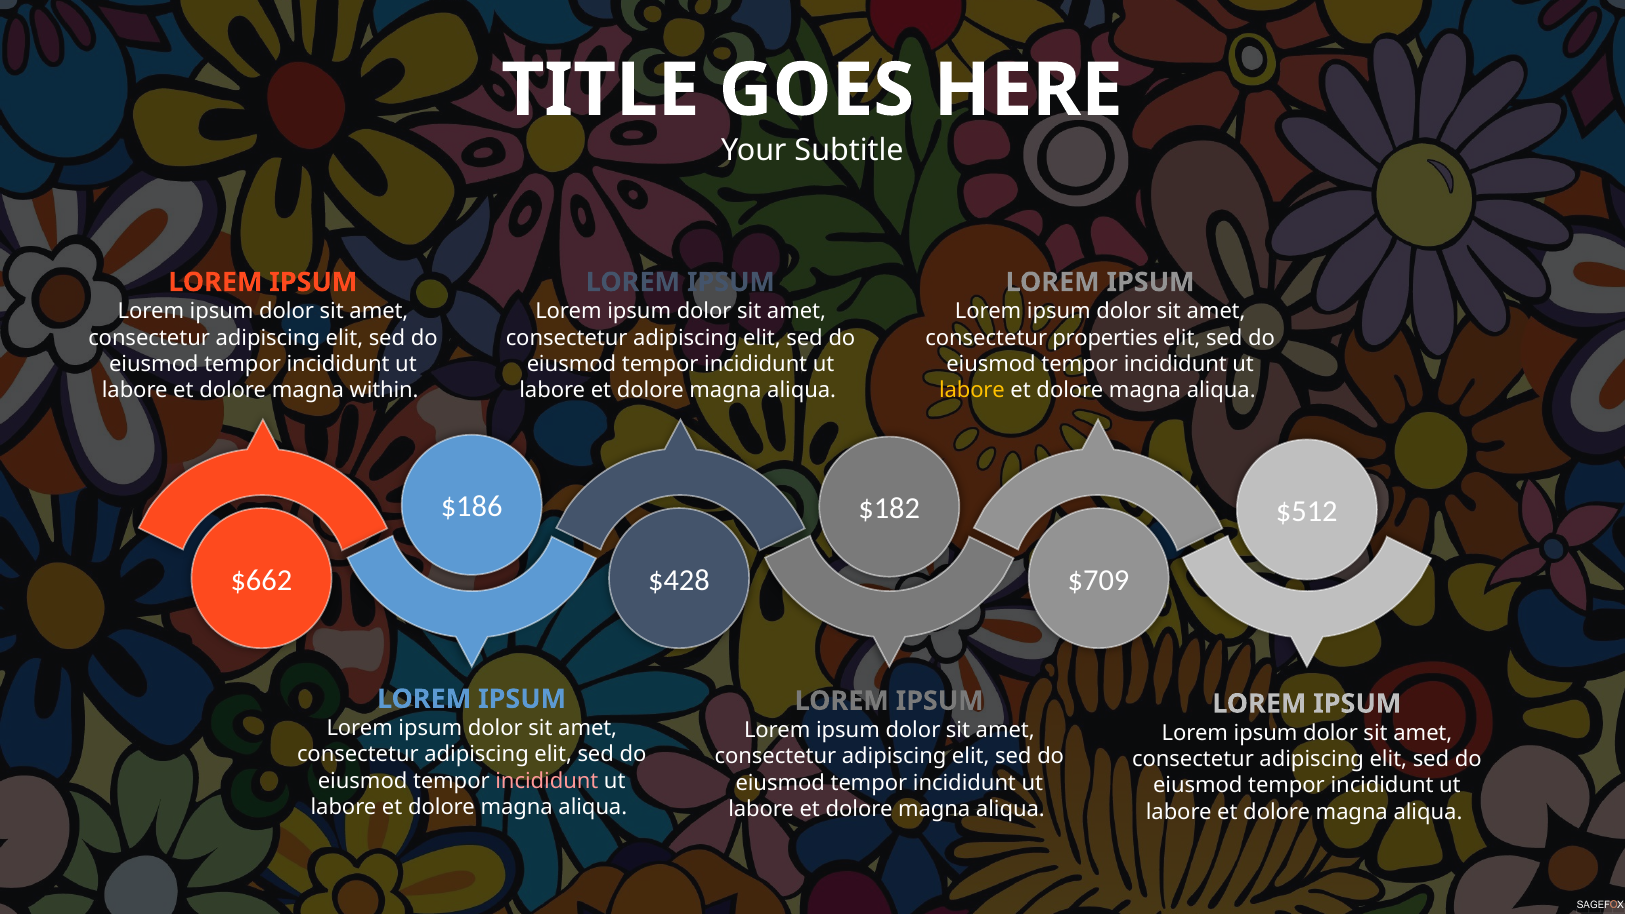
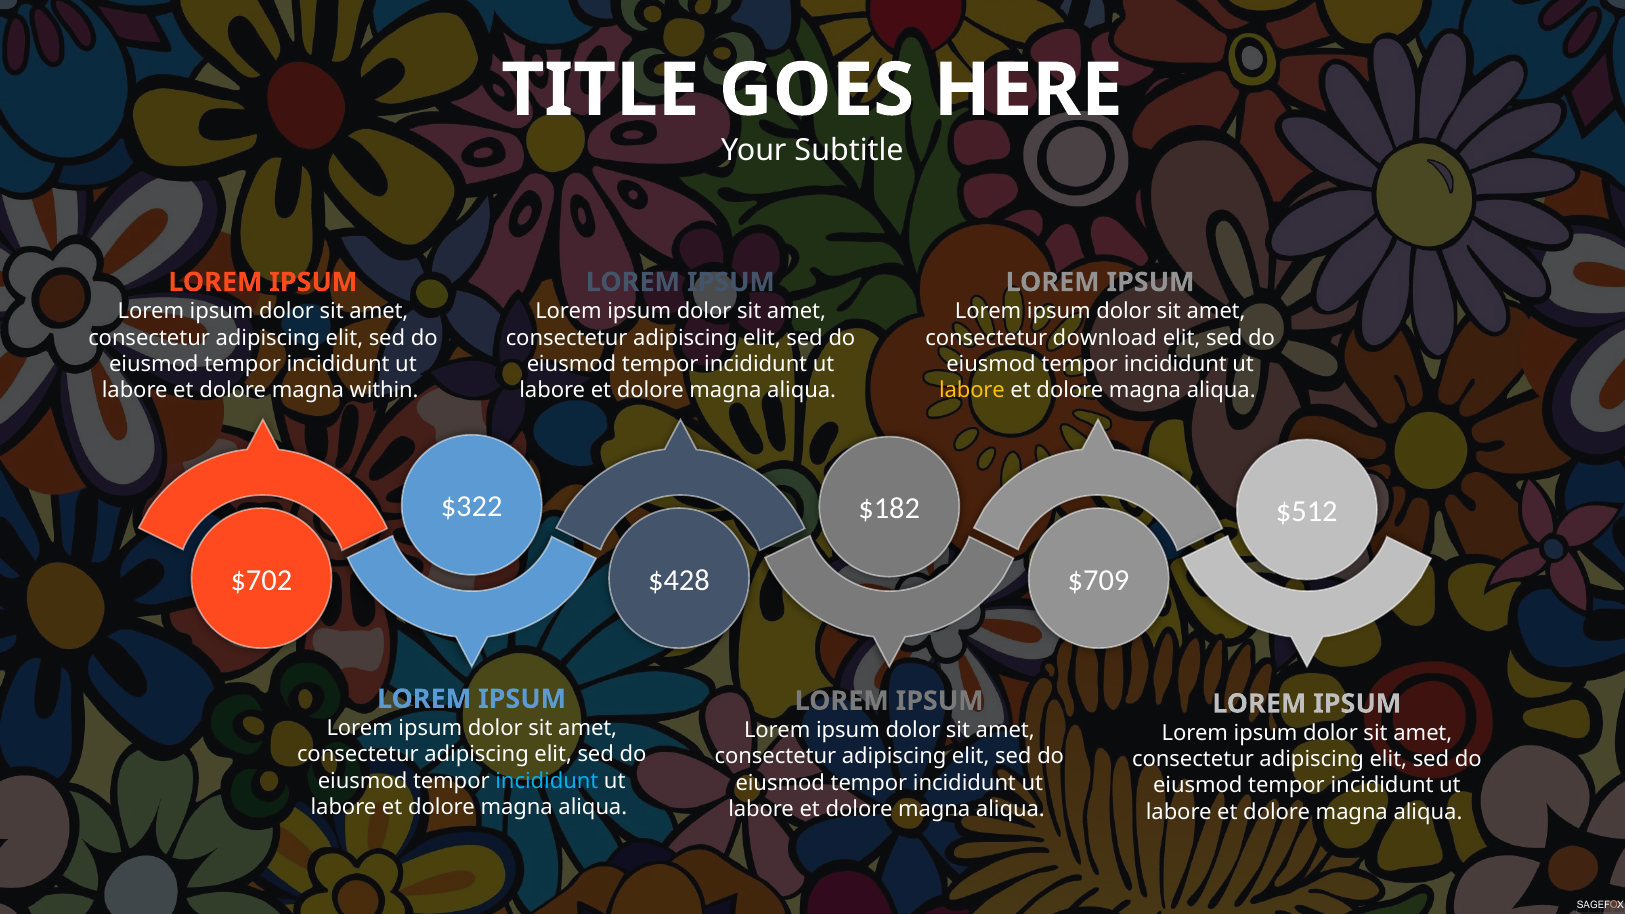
properties: properties -> download
$186: $186 -> $322
$662: $662 -> $702
incididunt at (547, 781) colour: pink -> light blue
